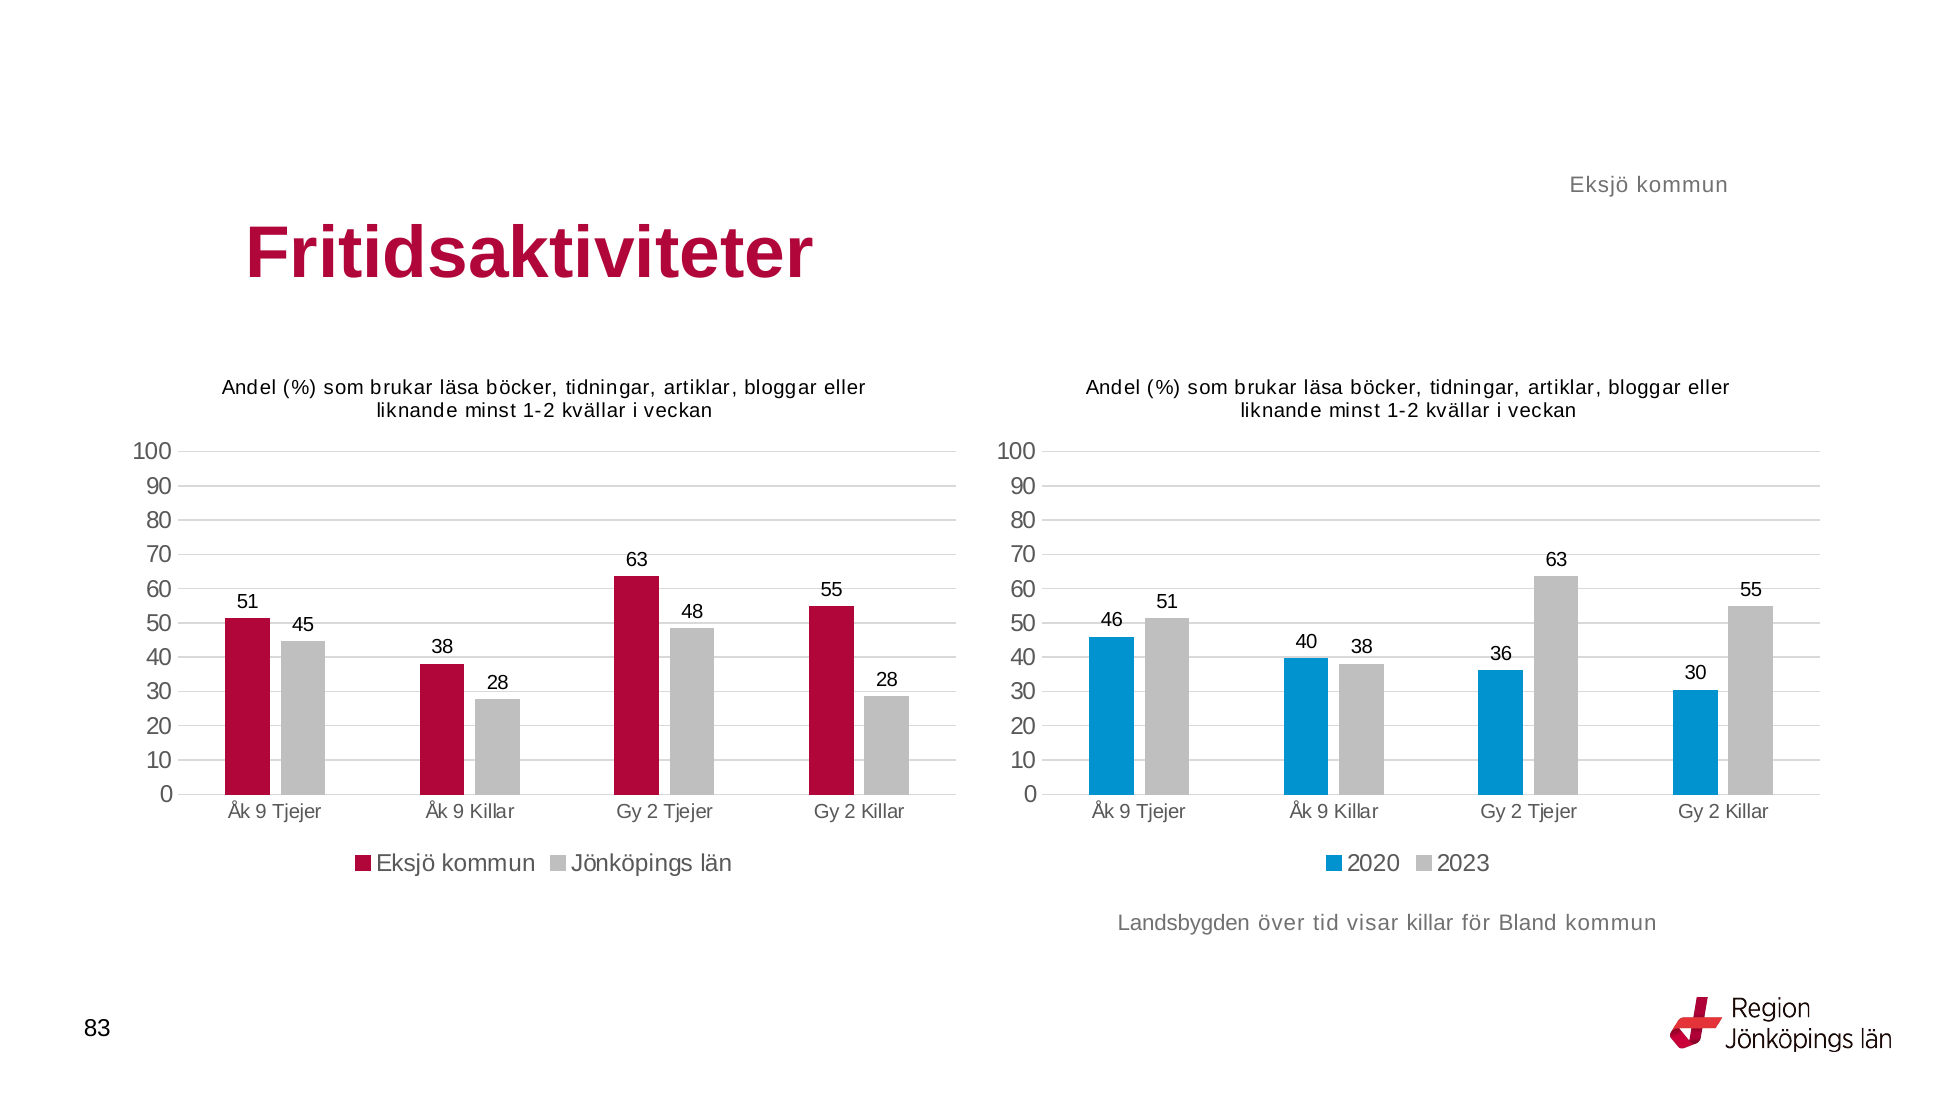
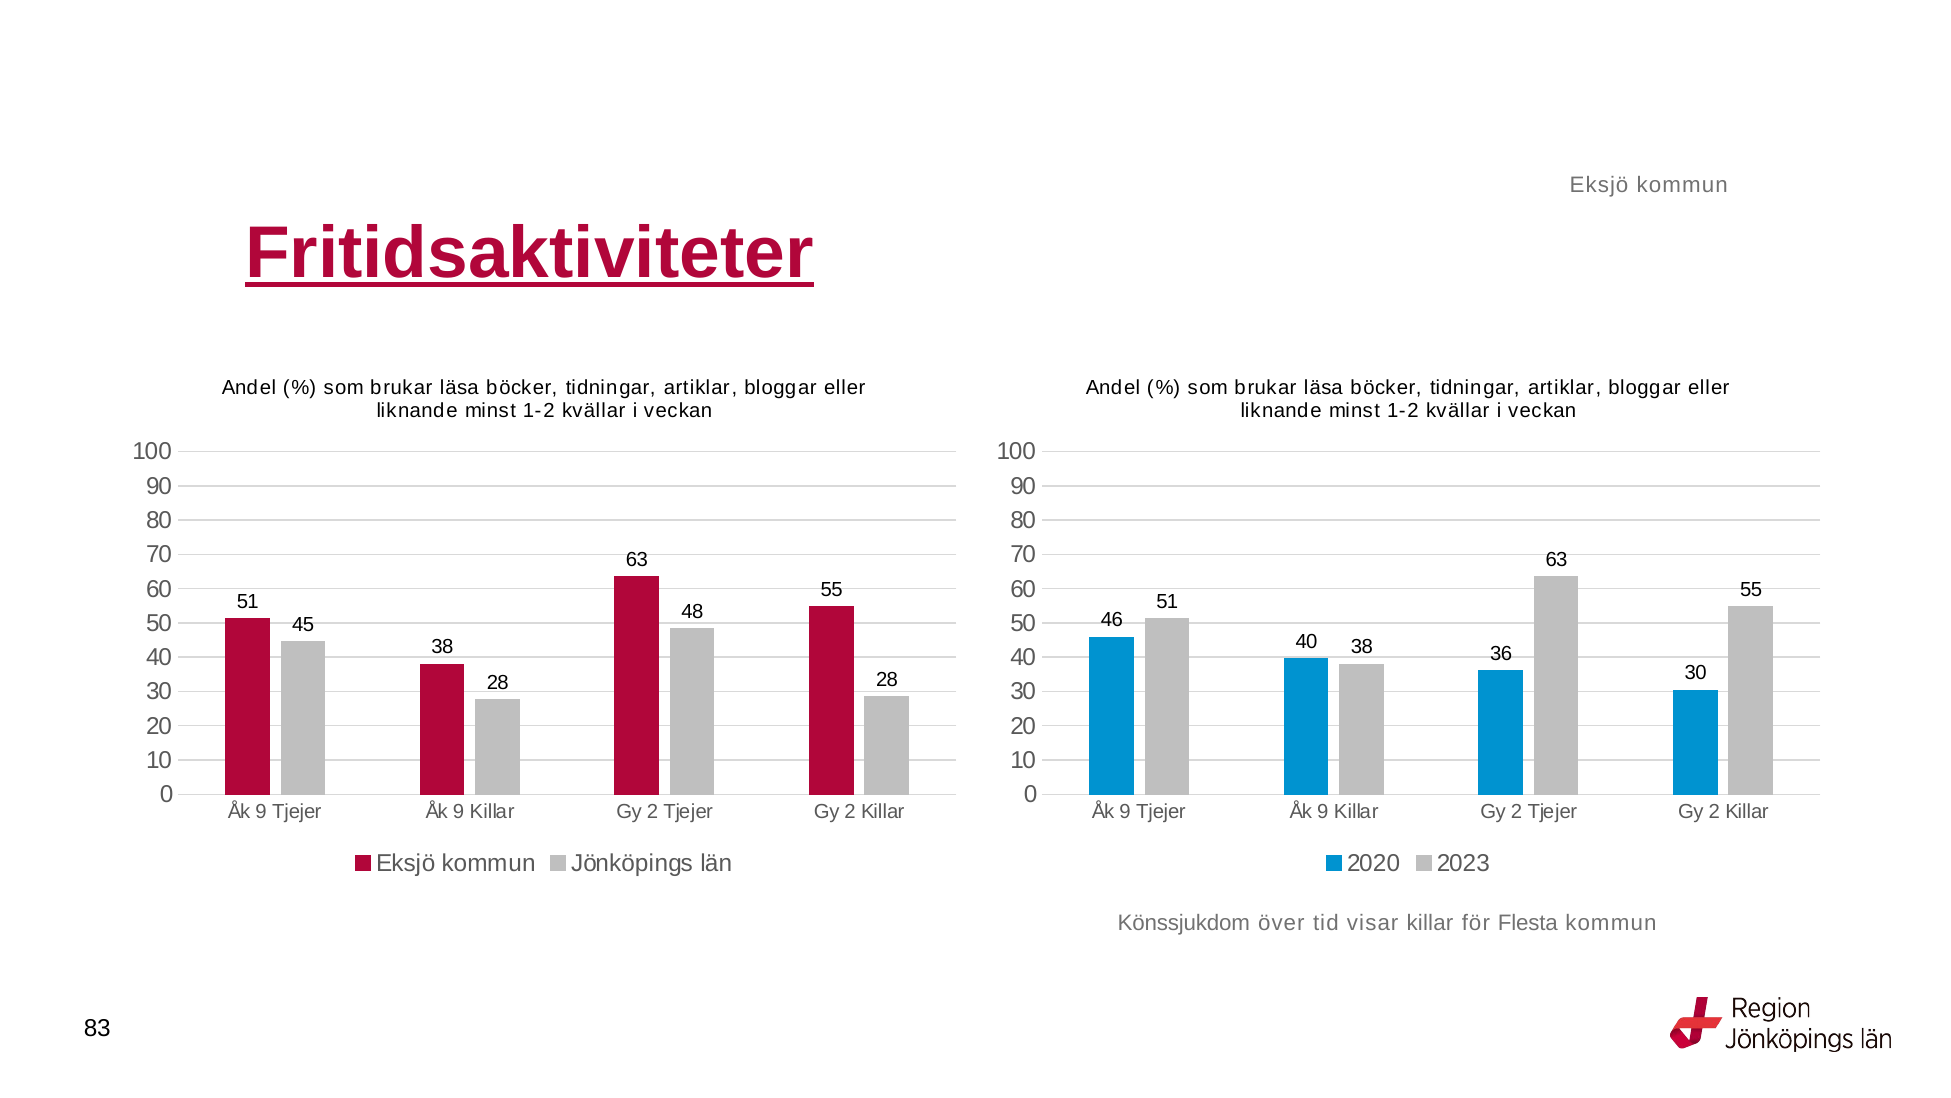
Fritidsaktiviteter underline: none -> present
Landsbygden: Landsbygden -> Könssjukdom
Bland: Bland -> Flesta
